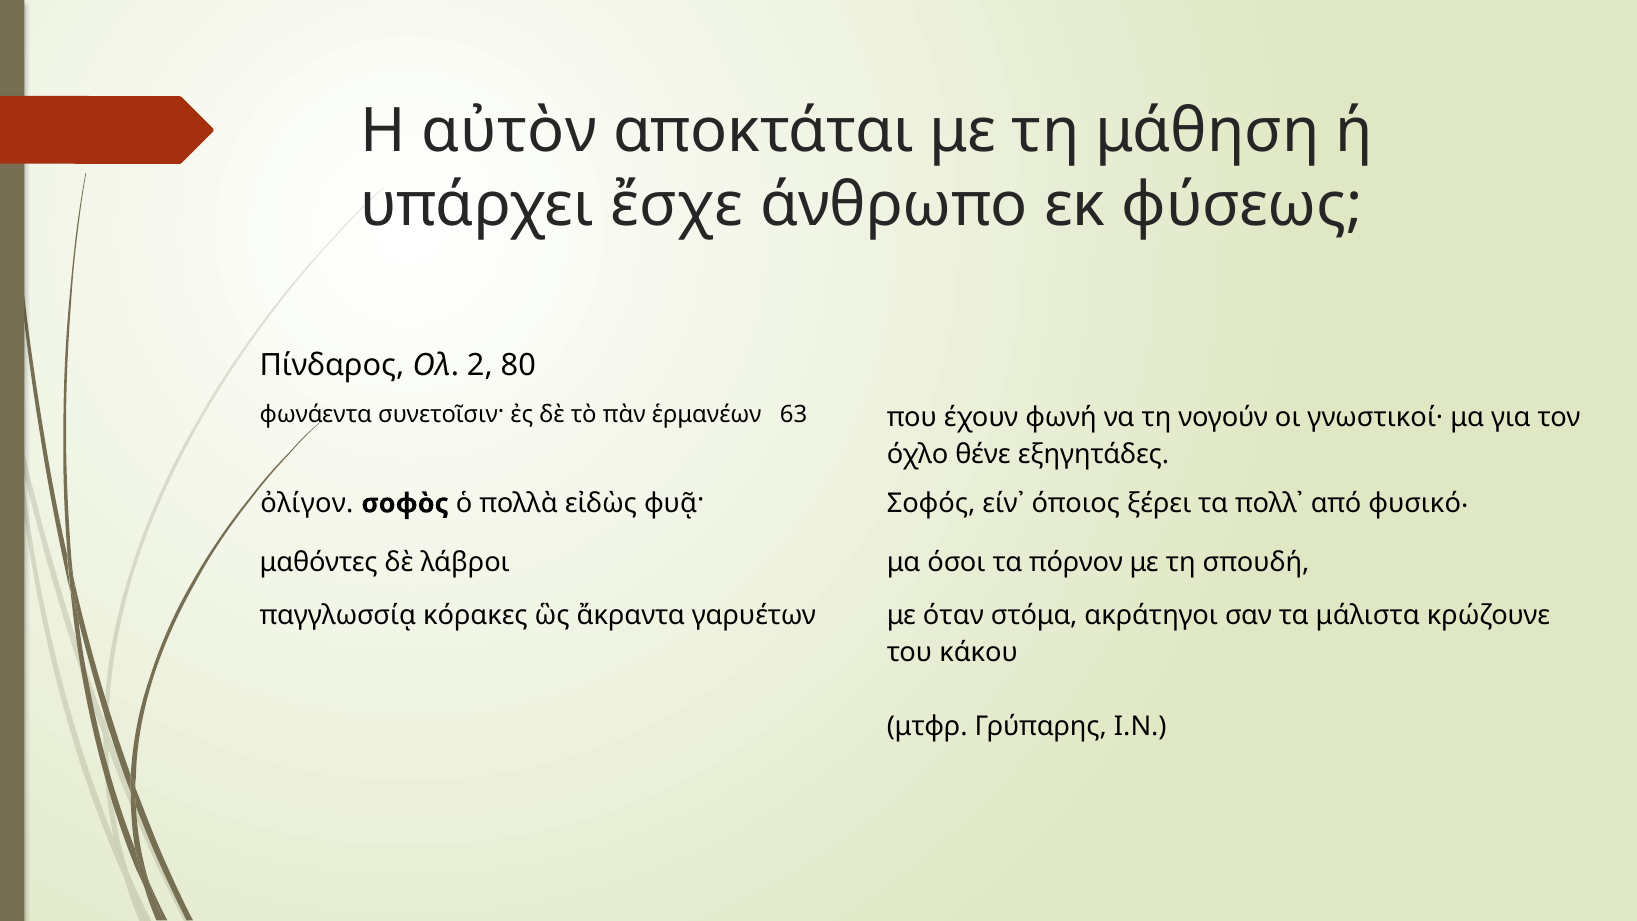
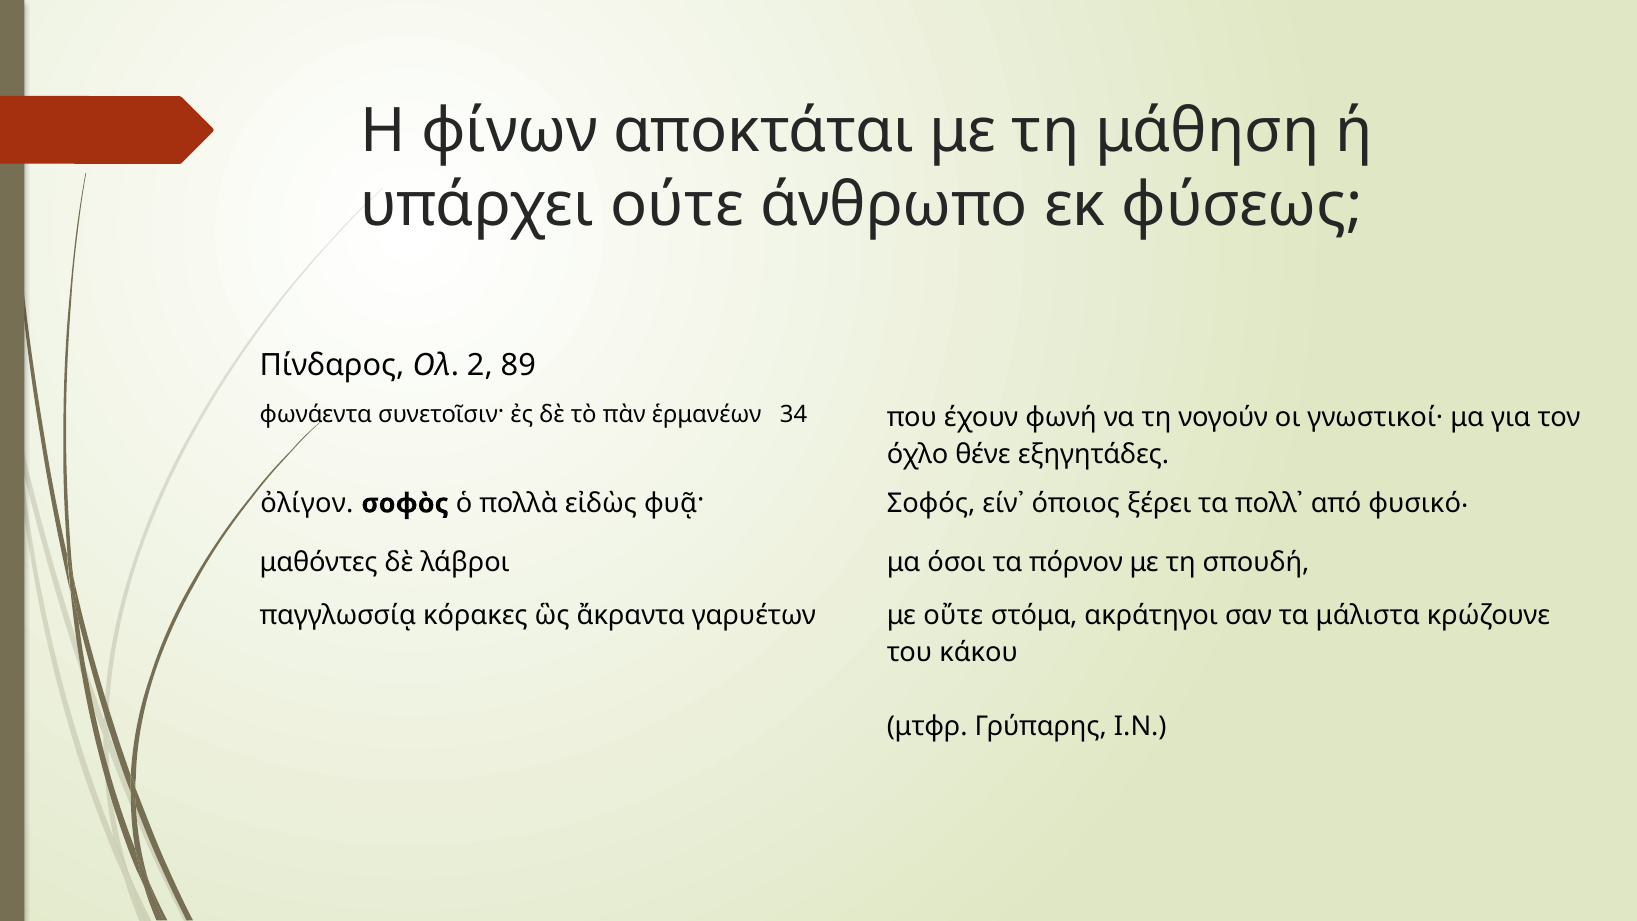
αὐτὸν: αὐτὸν -> φίνων
ἔσχε: ἔσχε -> ούτε
80: 80 -> 89
63: 63 -> 34
όταν: όταν -> οὔτε
